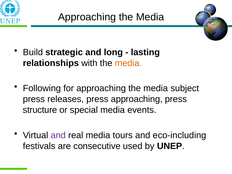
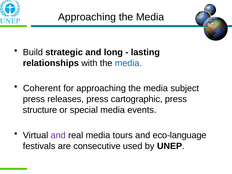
media at (128, 63) colour: orange -> blue
Following: Following -> Coherent
press approaching: approaching -> cartographic
eco-including: eco-including -> eco-language
